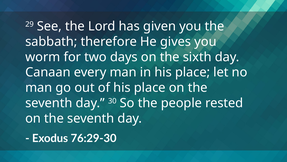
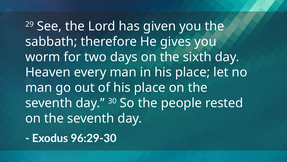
Canaan: Canaan -> Heaven
76:29-30: 76:29-30 -> 96:29-30
